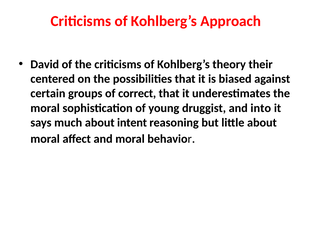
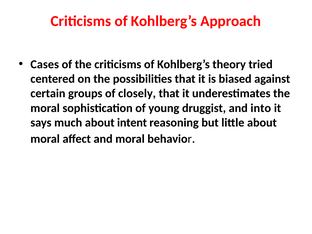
David: David -> Cases
their: their -> tried
correct: correct -> closely
